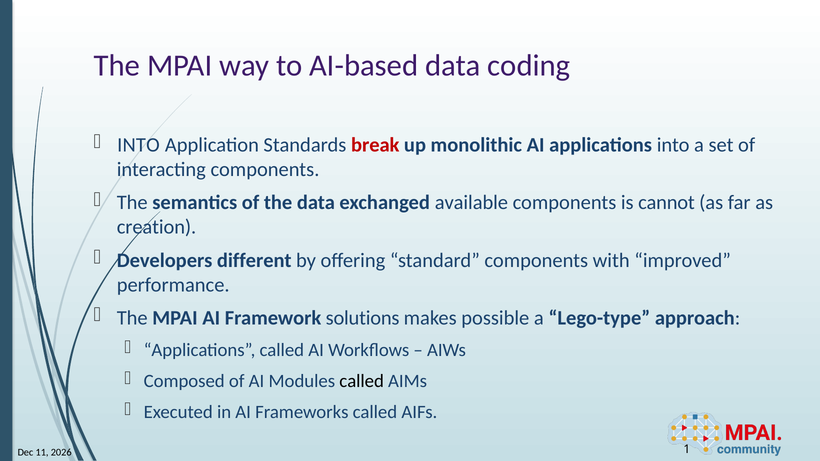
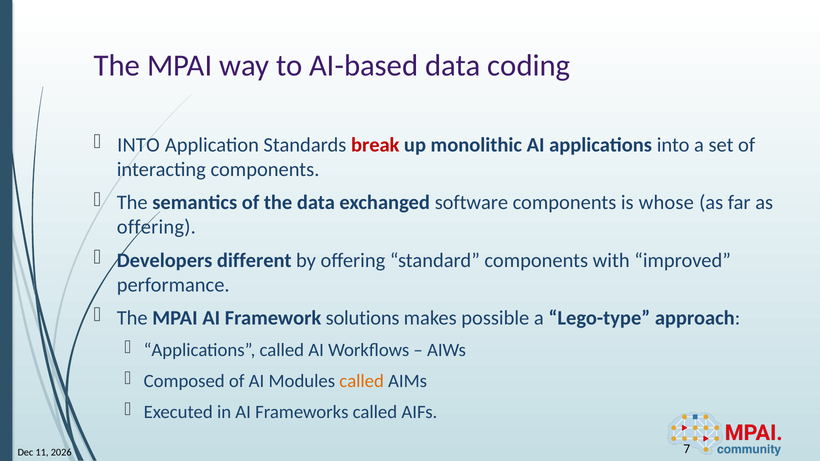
available: available -> software
cannot: cannot -> whose
creation at (157, 227): creation -> offering
called at (362, 381) colour: black -> orange
1: 1 -> 7
